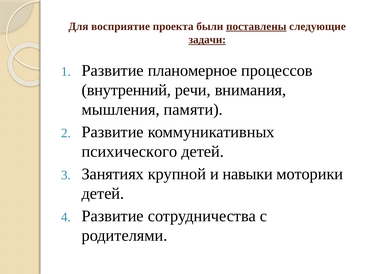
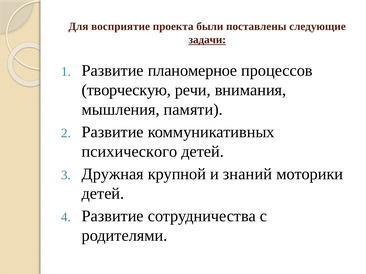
поставлены underline: present -> none
внутренний: внутренний -> творческую
Занятиях: Занятиях -> Дружная
навыки: навыки -> знаний
